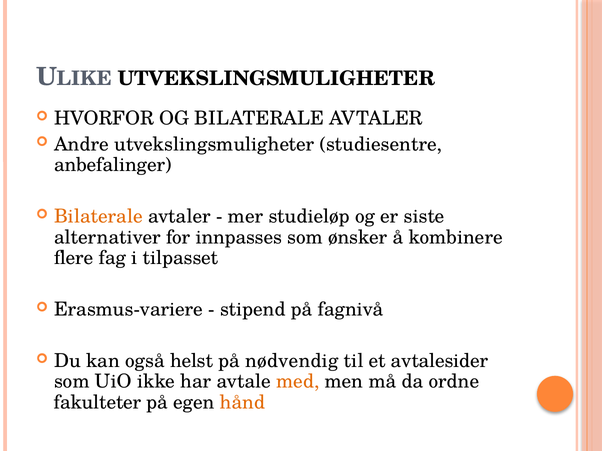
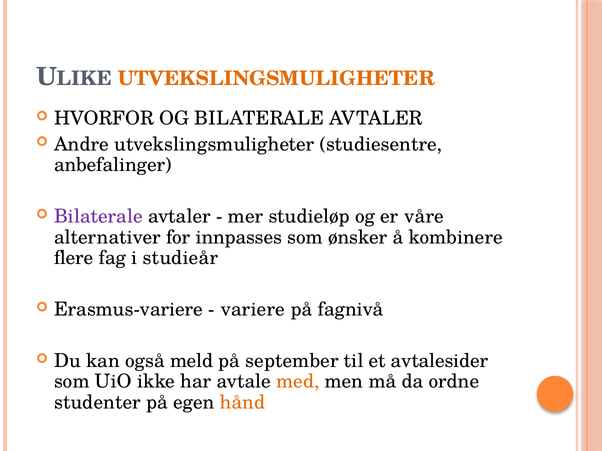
UTVEKSLINGSMULIGHETER at (276, 79) colour: black -> orange
Bilaterale at (98, 217) colour: orange -> purple
siste: siste -> våre
tilpasset: tilpasset -> studieår
stipend: stipend -> variere
helst: helst -> meld
nødvendig: nødvendig -> september
fakulteter: fakulteter -> studenter
